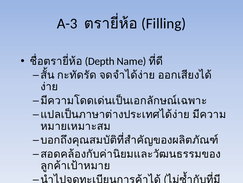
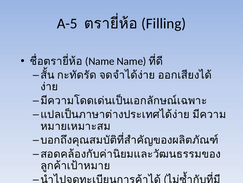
A-3: A-3 -> A-5
Depth at (100, 61): Depth -> Name
